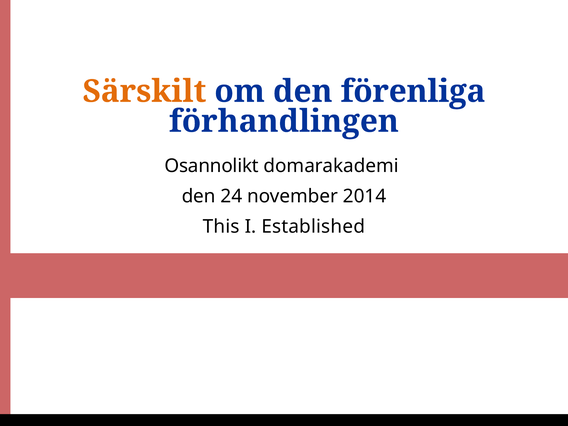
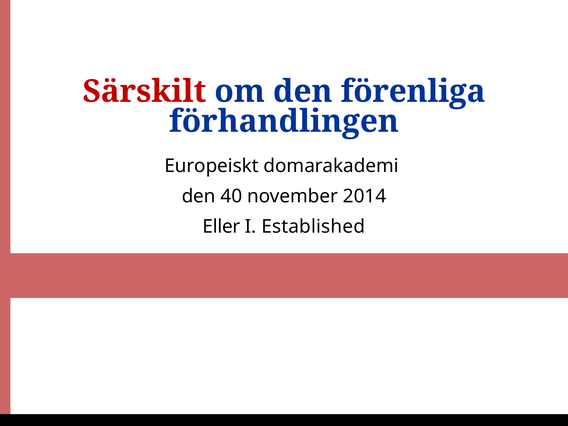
Särskilt colour: orange -> red
Osannolikt: Osannolikt -> Europeiskt
24: 24 -> 40
This: This -> Eller
